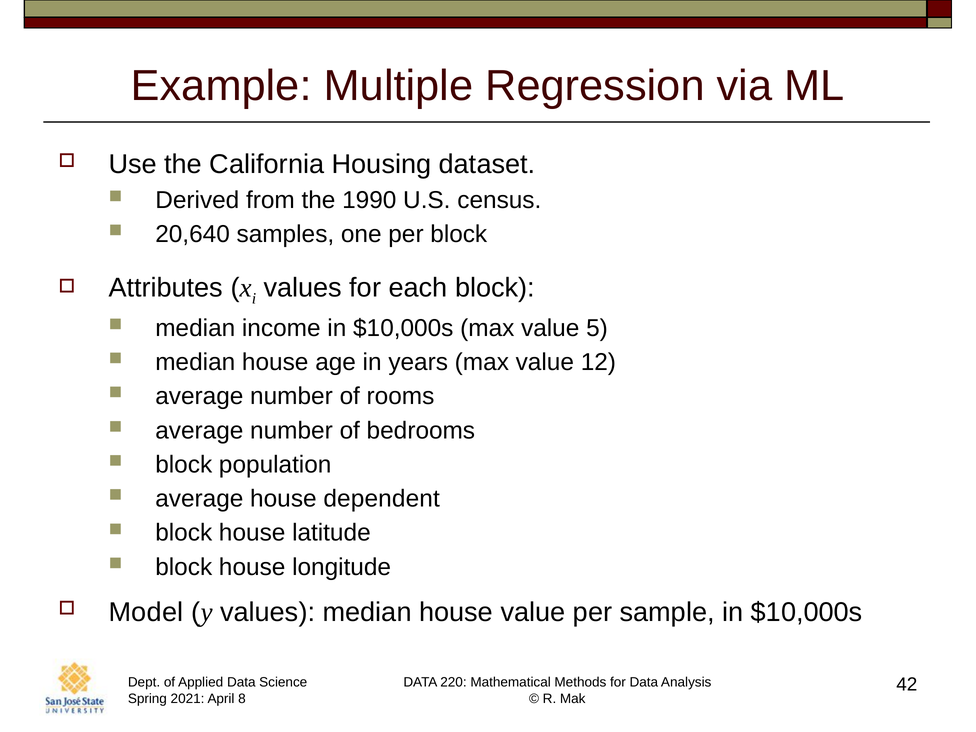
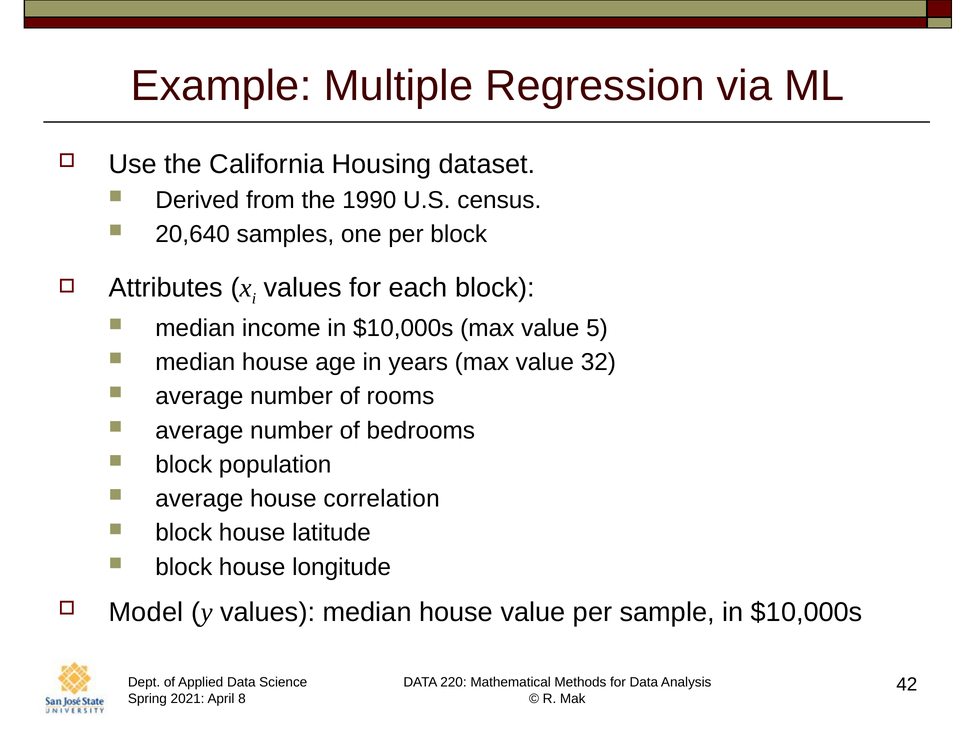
12: 12 -> 32
dependent: dependent -> correlation
